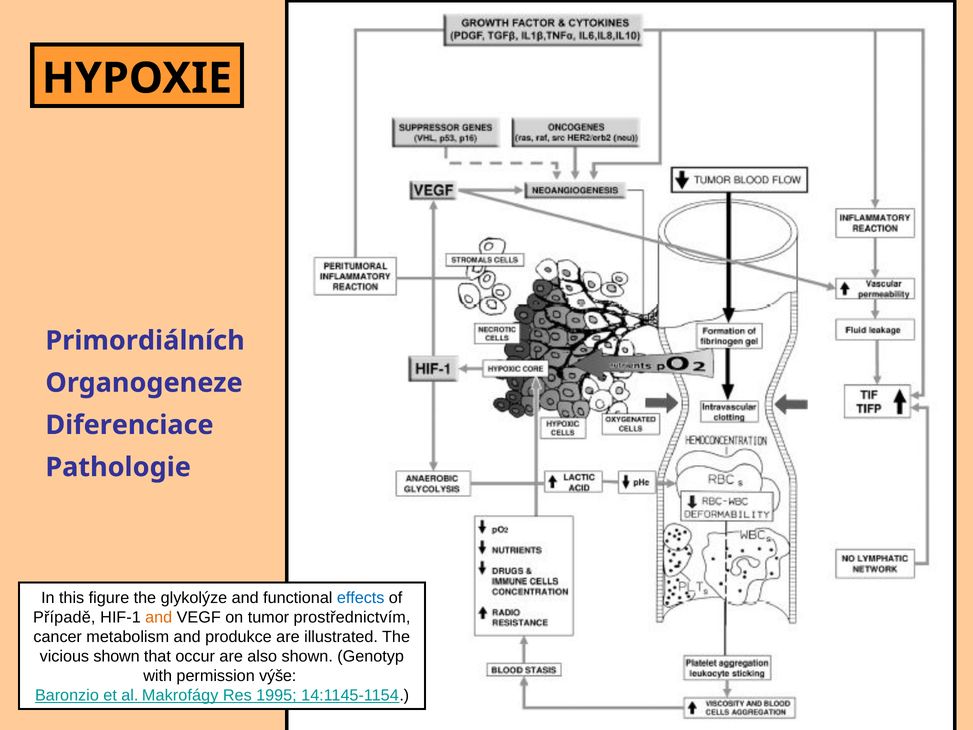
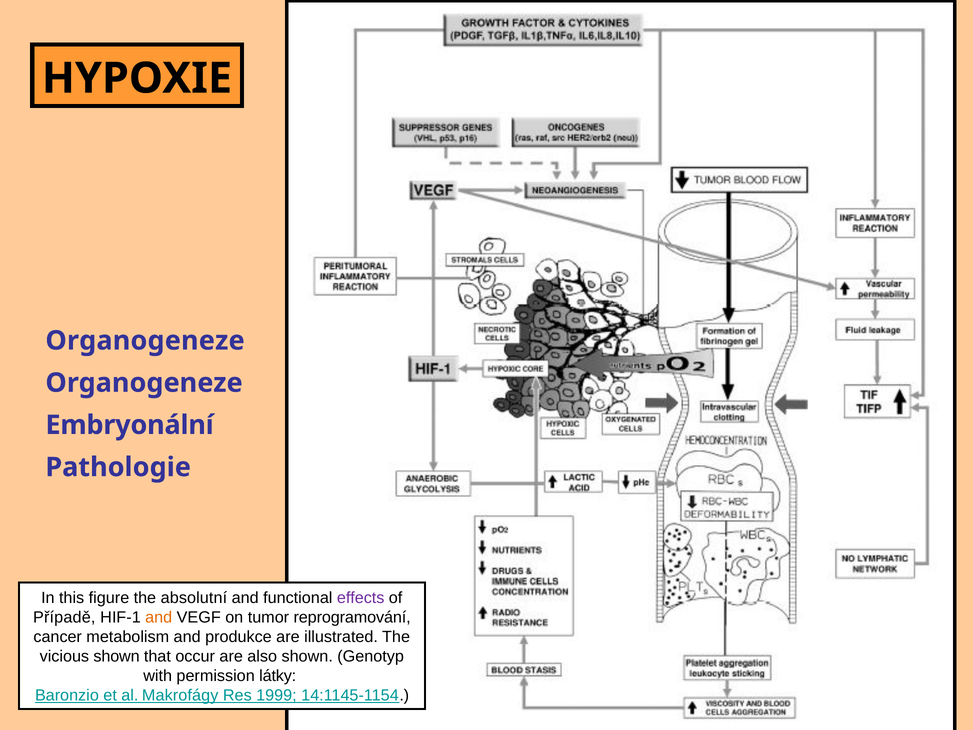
Primordiálních at (145, 341): Primordiálních -> Organogeneze
Diferenciace: Diferenciace -> Embryonální
glykolýze: glykolýze -> absolutní
effects colour: blue -> purple
prostřednictvím: prostřednictvím -> reprogramování
výše: výše -> látky
1995: 1995 -> 1999
